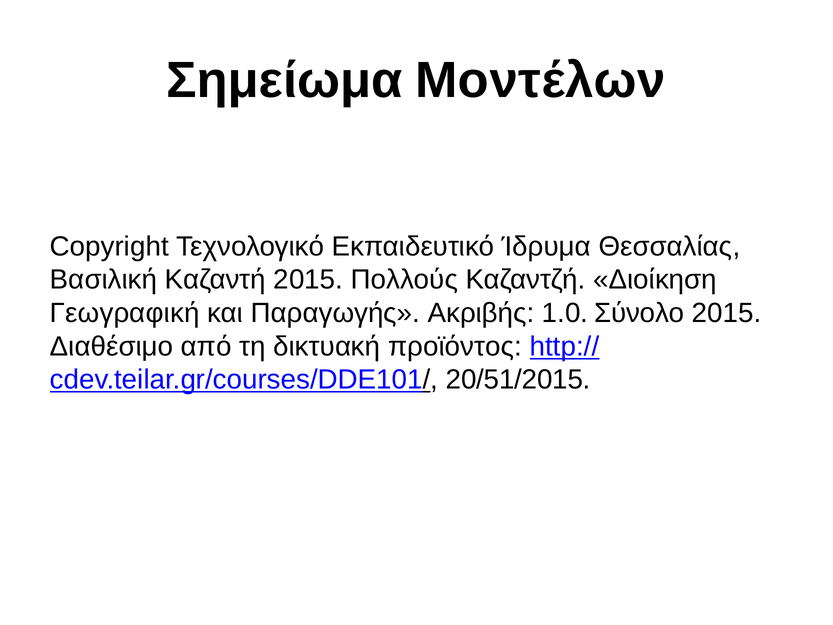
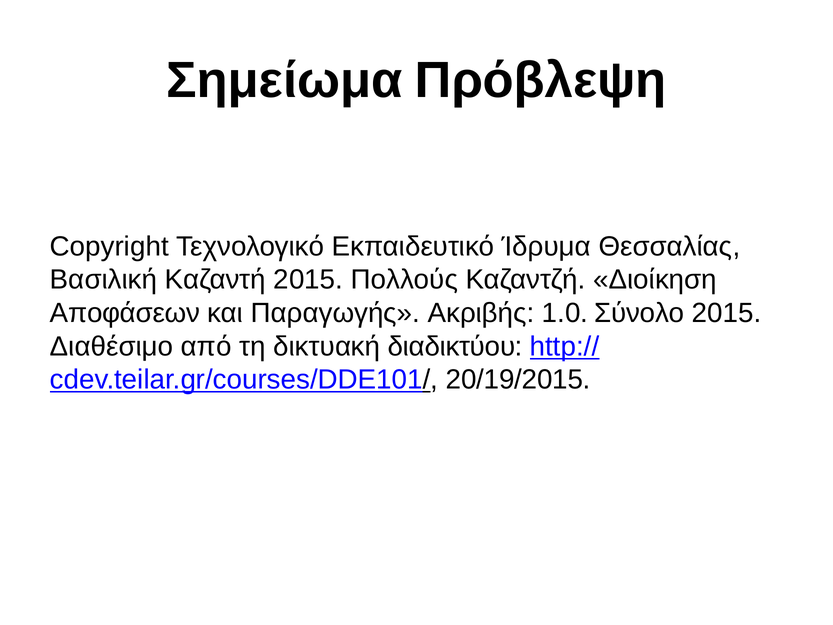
Μοντέλων: Μοντέλων -> Πρόβλεψη
Γεωγραφική: Γεωγραφική -> Αποφάσεων
προϊόντος: προϊόντος -> διαδικτύου
20/51/2015: 20/51/2015 -> 20/19/2015
